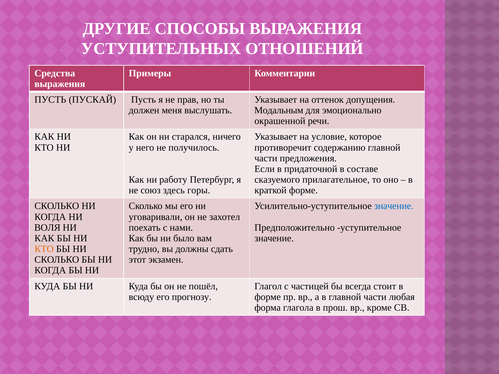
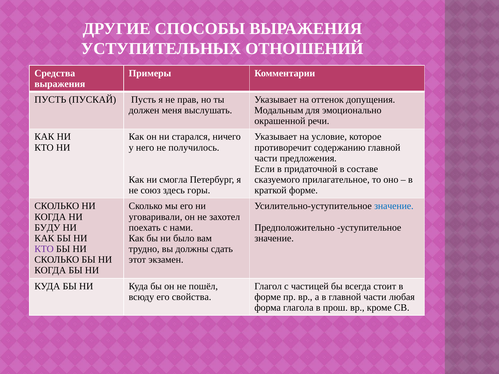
работу: работу -> смогла
ВОЛЯ: ВОЛЯ -> БУДУ
КТО at (44, 249) colour: orange -> purple
прогнозу: прогнозу -> свойства
